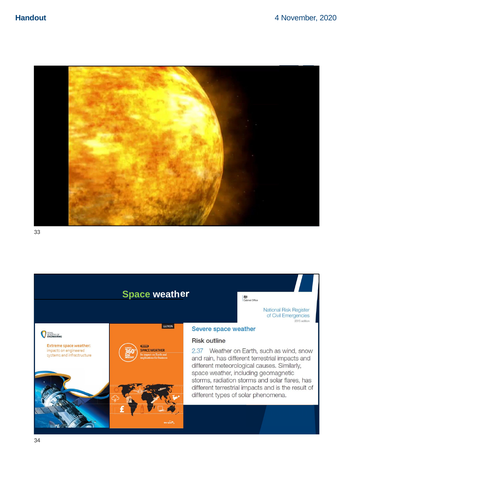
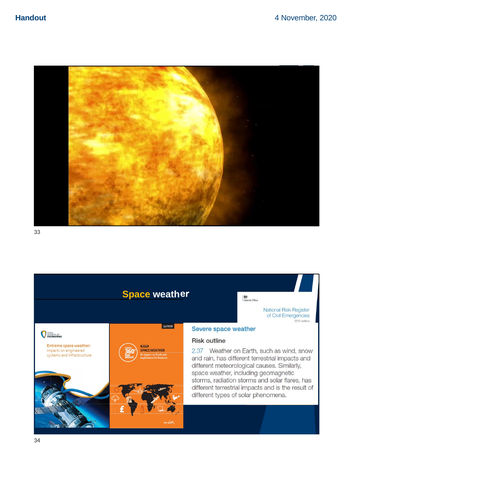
Space at (136, 294) colour: light green -> yellow
